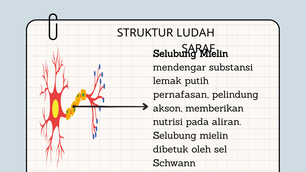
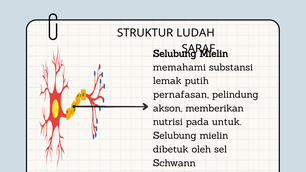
mendengar: mendengar -> memahami
aliran: aliran -> untuk
